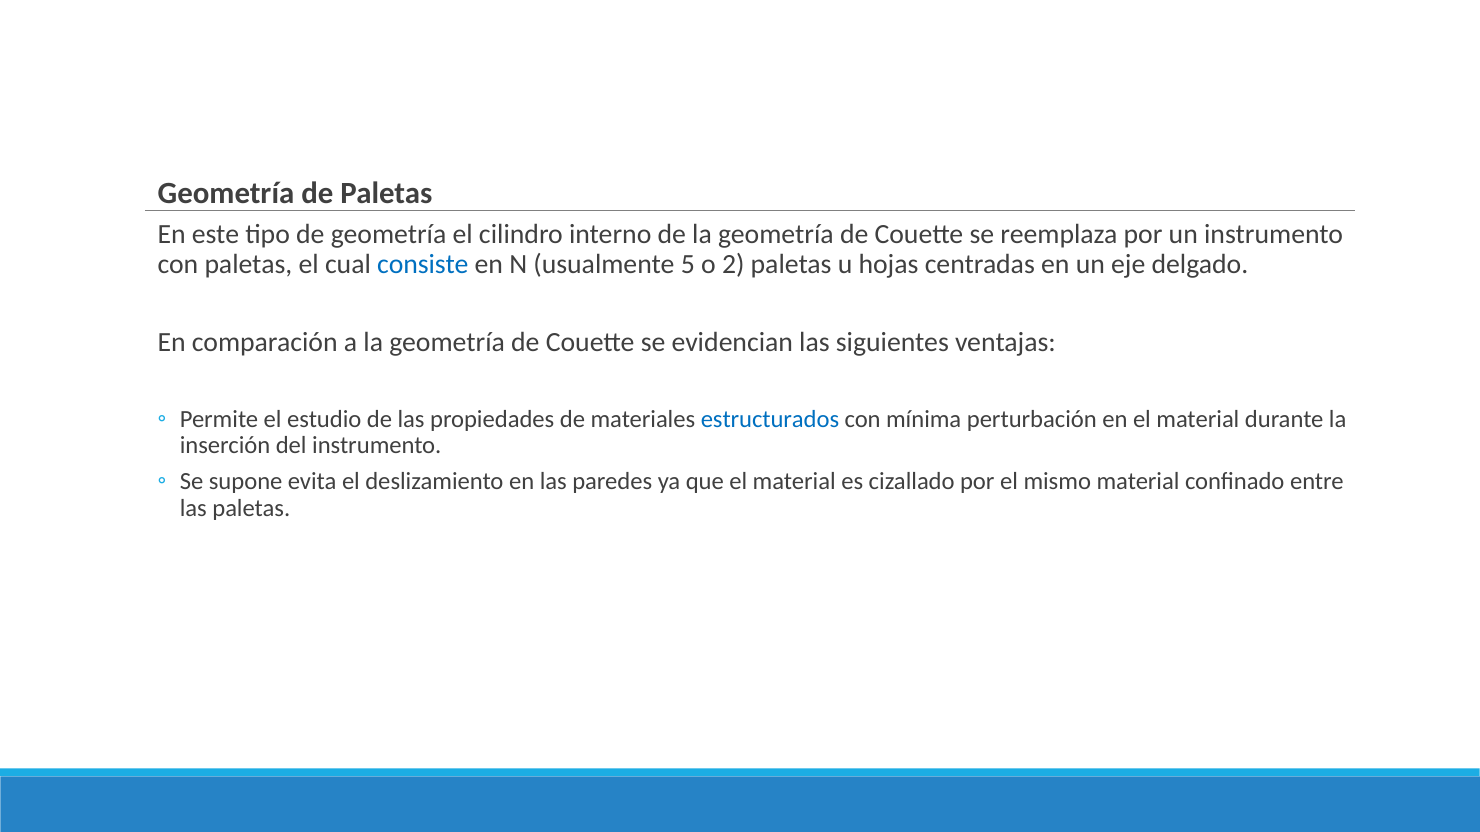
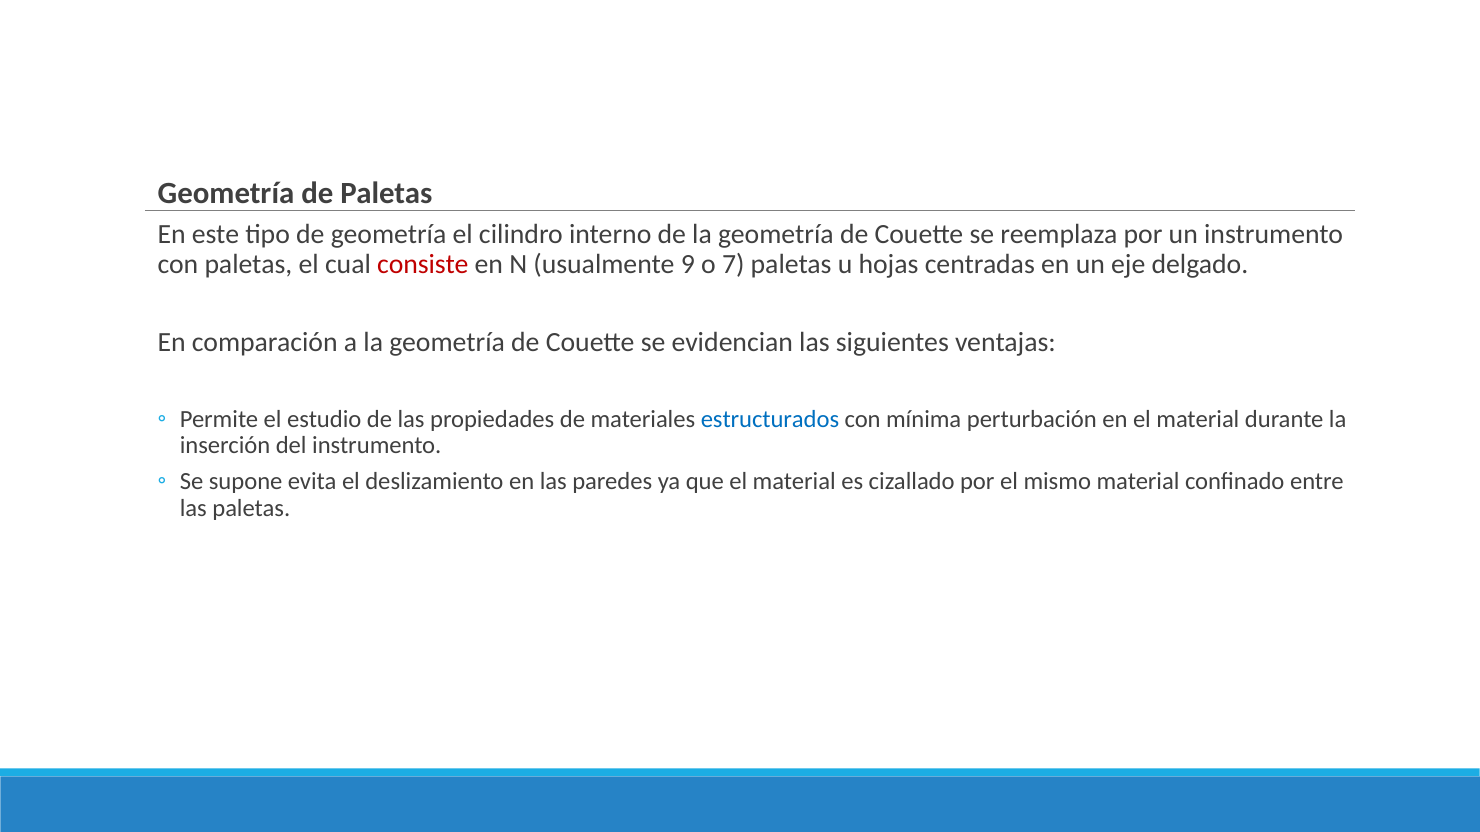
consiste colour: blue -> red
5: 5 -> 9
2: 2 -> 7
